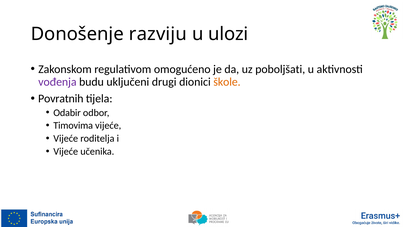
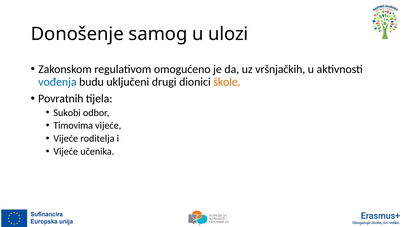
razviju: razviju -> samog
poboljšati: poboljšati -> vršnjačkih
vođenja colour: purple -> blue
Odabir: Odabir -> Sukobi
